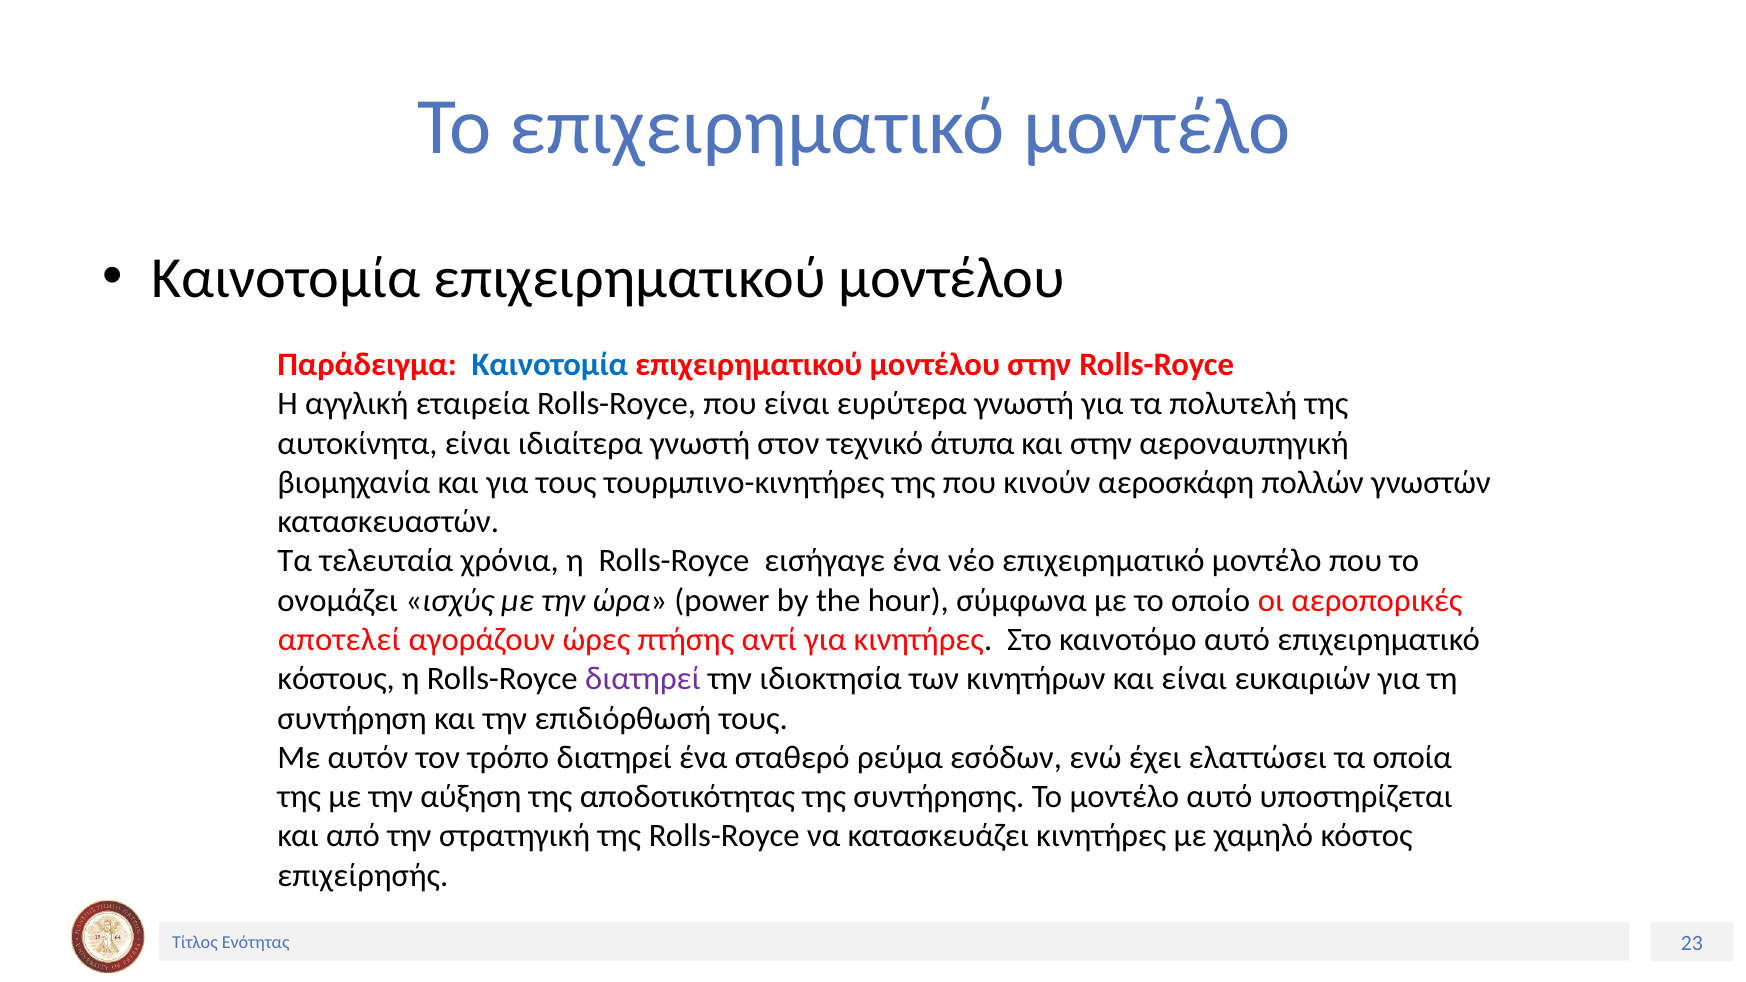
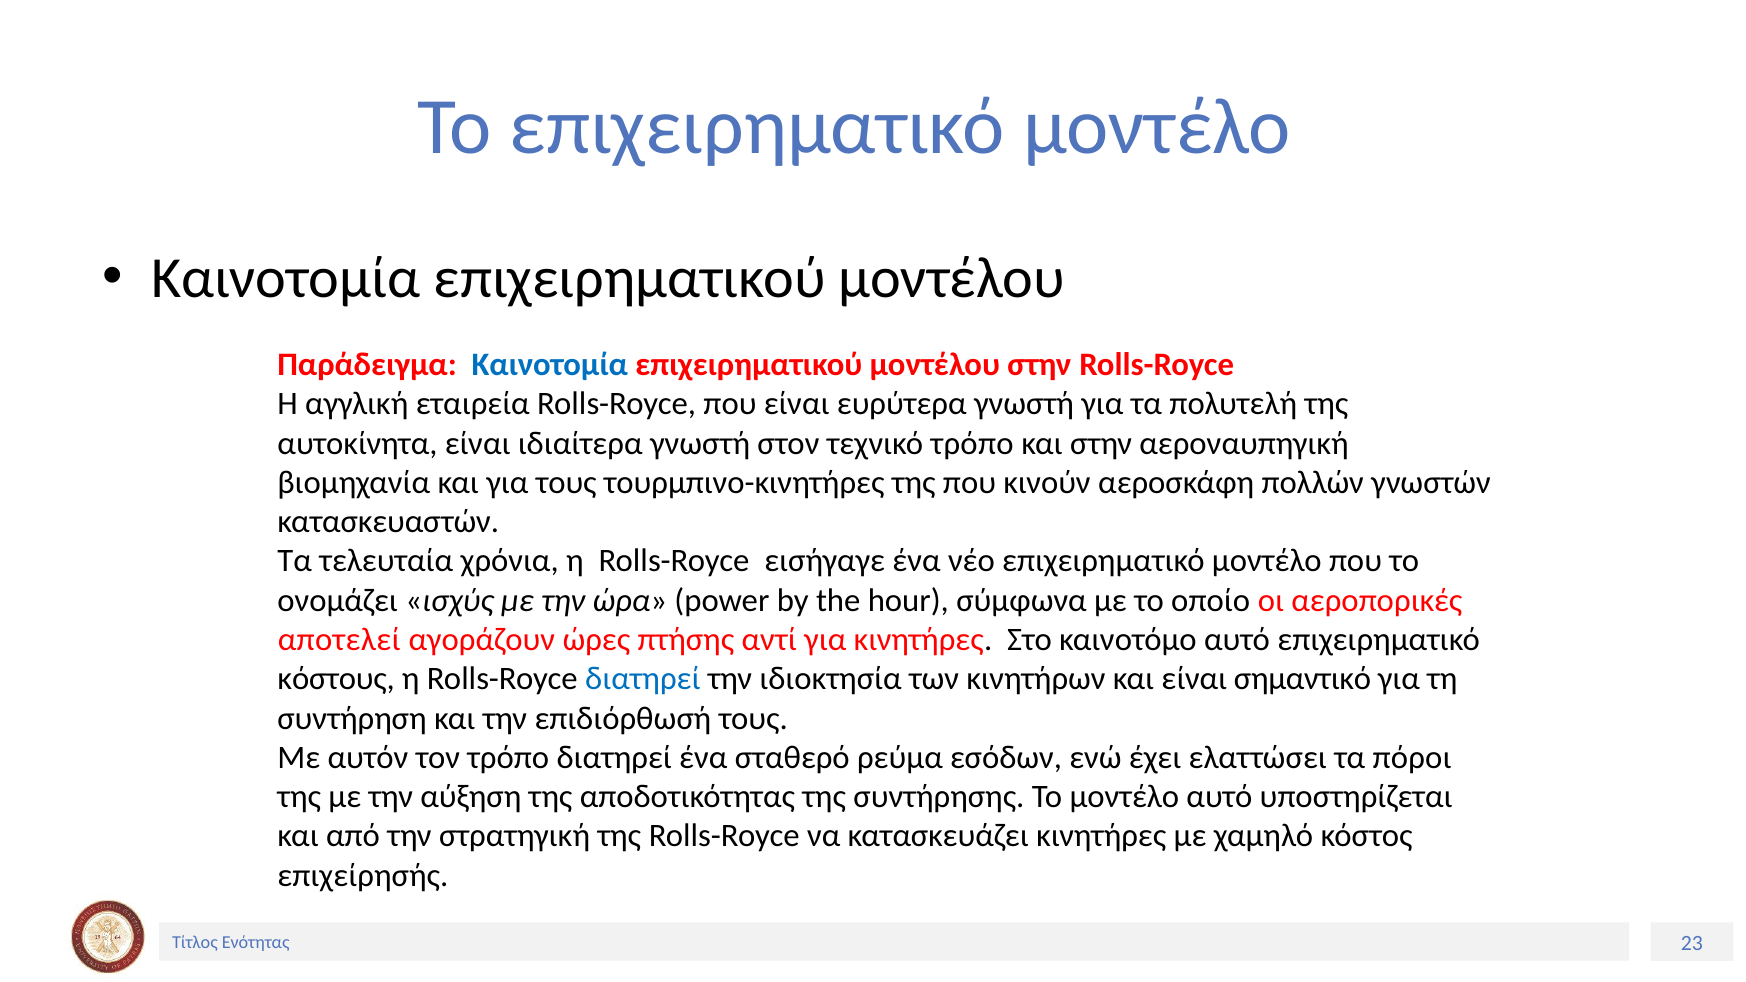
τεχνικό άτυπα: άτυπα -> τρόπο
διατηρεί at (643, 679) colour: purple -> blue
ευκαιριών: ευκαιριών -> σημαντικό
οποία: οποία -> πόροι
